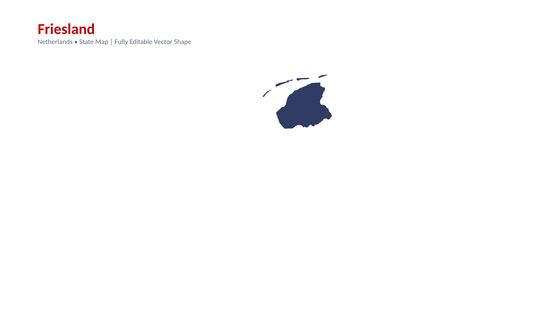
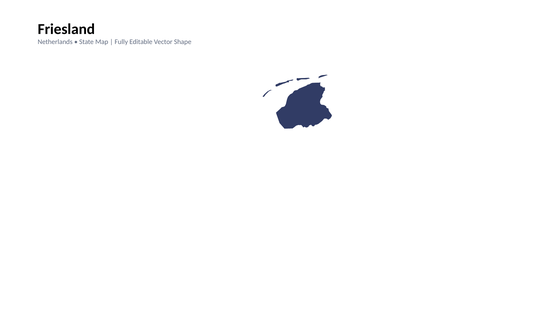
Friesland colour: red -> black
